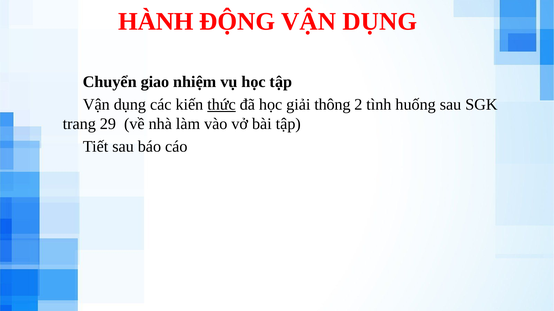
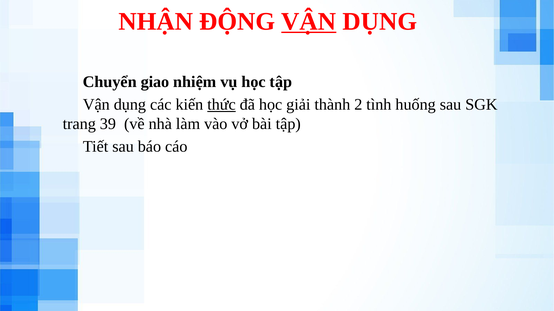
HÀNH: HÀNH -> NHẬN
VẬN at (309, 22) underline: none -> present
thông: thông -> thành
29: 29 -> 39
